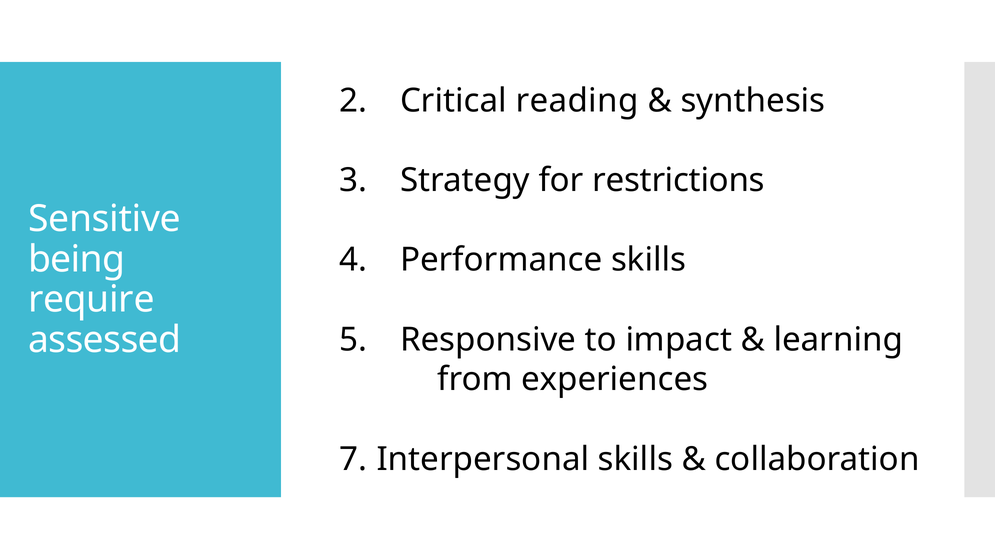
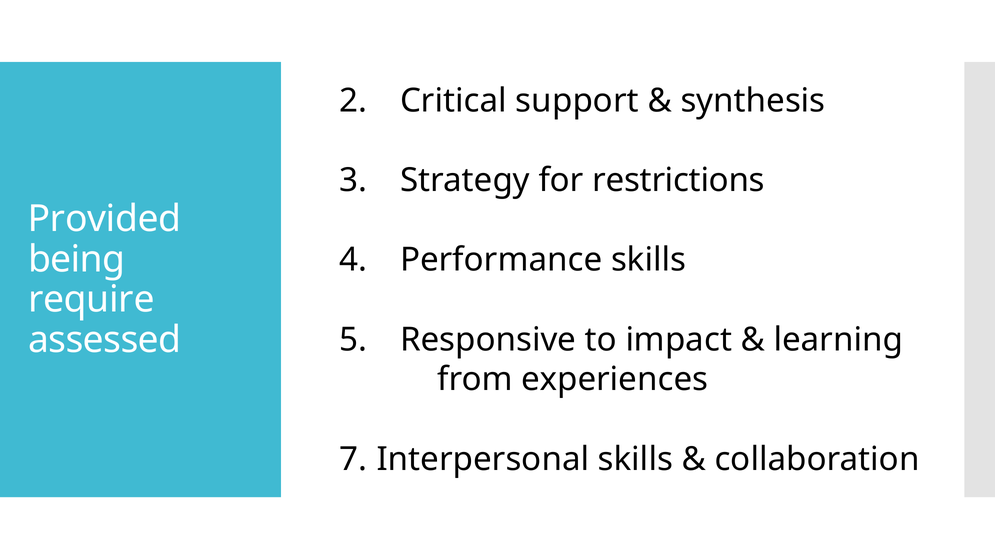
reading: reading -> support
Sensitive: Sensitive -> Provided
